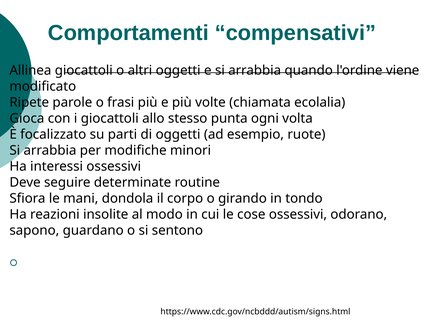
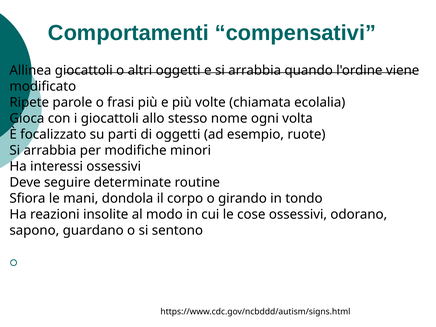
punta: punta -> nome
